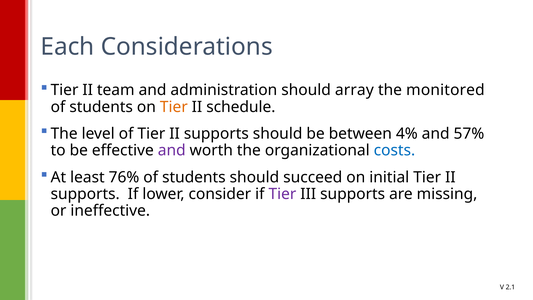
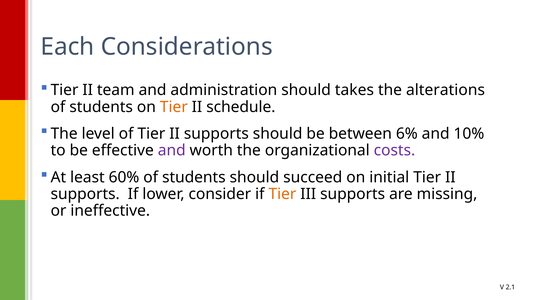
array: array -> takes
monitored: monitored -> alterations
4%: 4% -> 6%
57%: 57% -> 10%
costs colour: blue -> purple
76%: 76% -> 60%
Tier at (282, 194) colour: purple -> orange
